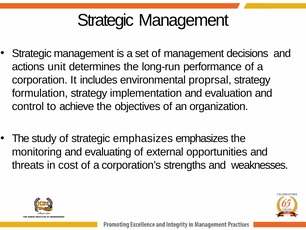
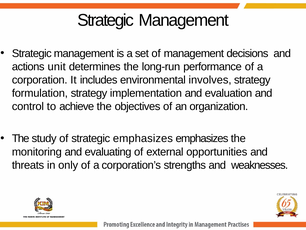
proprsal: proprsal -> involves
cost: cost -> only
